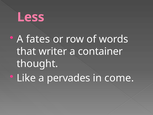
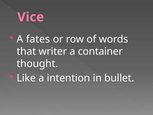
Less: Less -> Vice
pervades: pervades -> intention
come: come -> bullet
